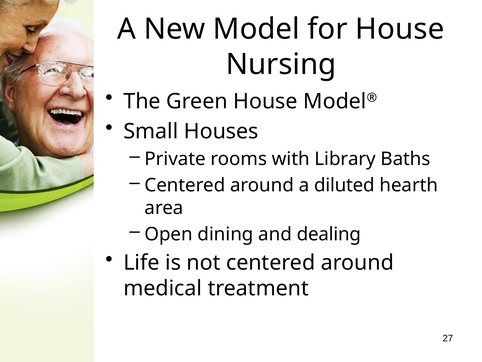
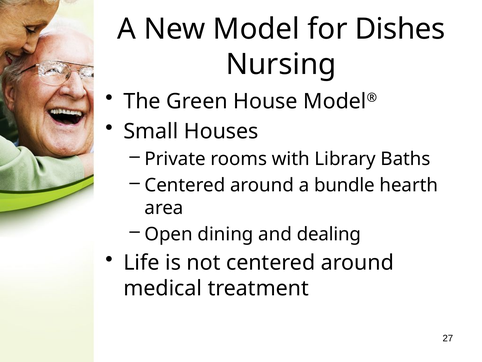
for House: House -> Dishes
diluted: diluted -> bundle
